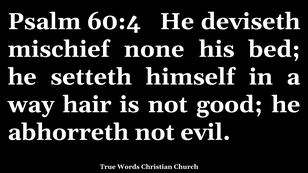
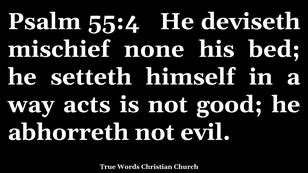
60:4: 60:4 -> 55:4
hair: hair -> acts
